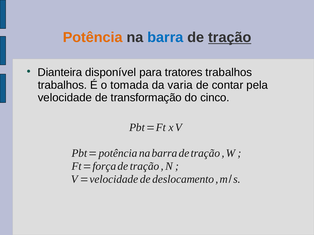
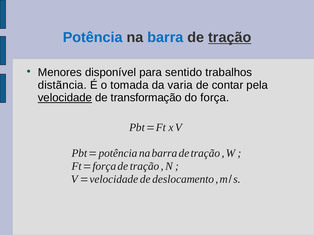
Potência colour: orange -> blue
Dianteira: Dianteira -> Menores
tratores: tratores -> sentido
trabalhos at (62, 85): trabalhos -> distãncia
velocidade underline: none -> present
cinco: cinco -> força
